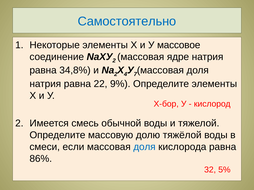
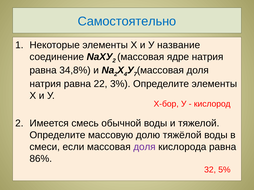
массовое: массовое -> название
9%: 9% -> 3%
доля at (144, 147) colour: blue -> purple
